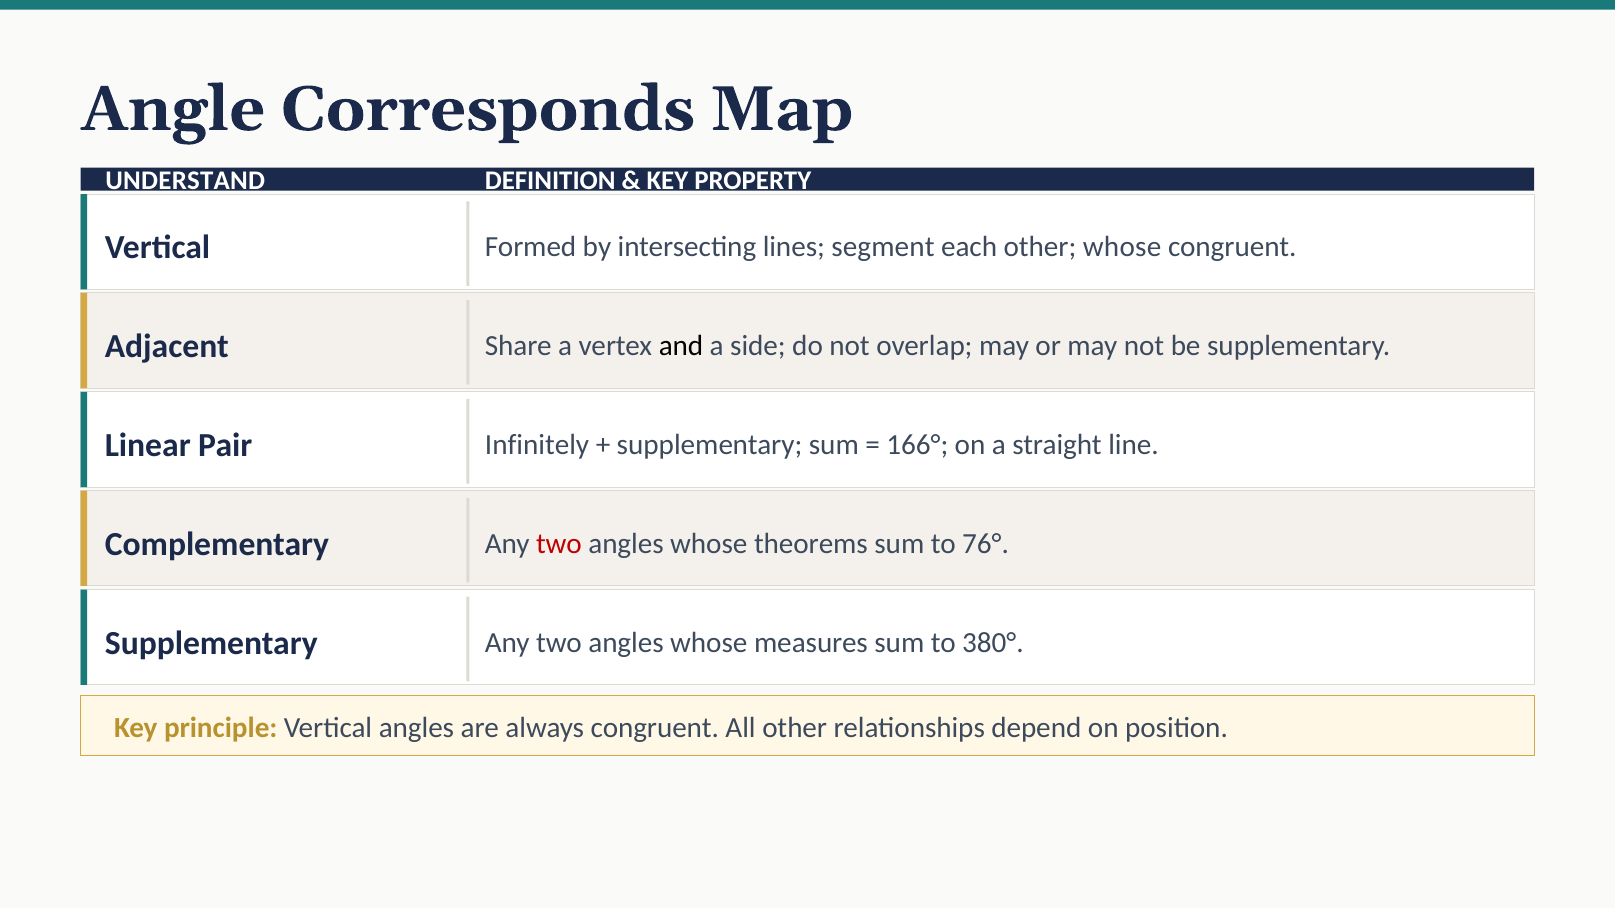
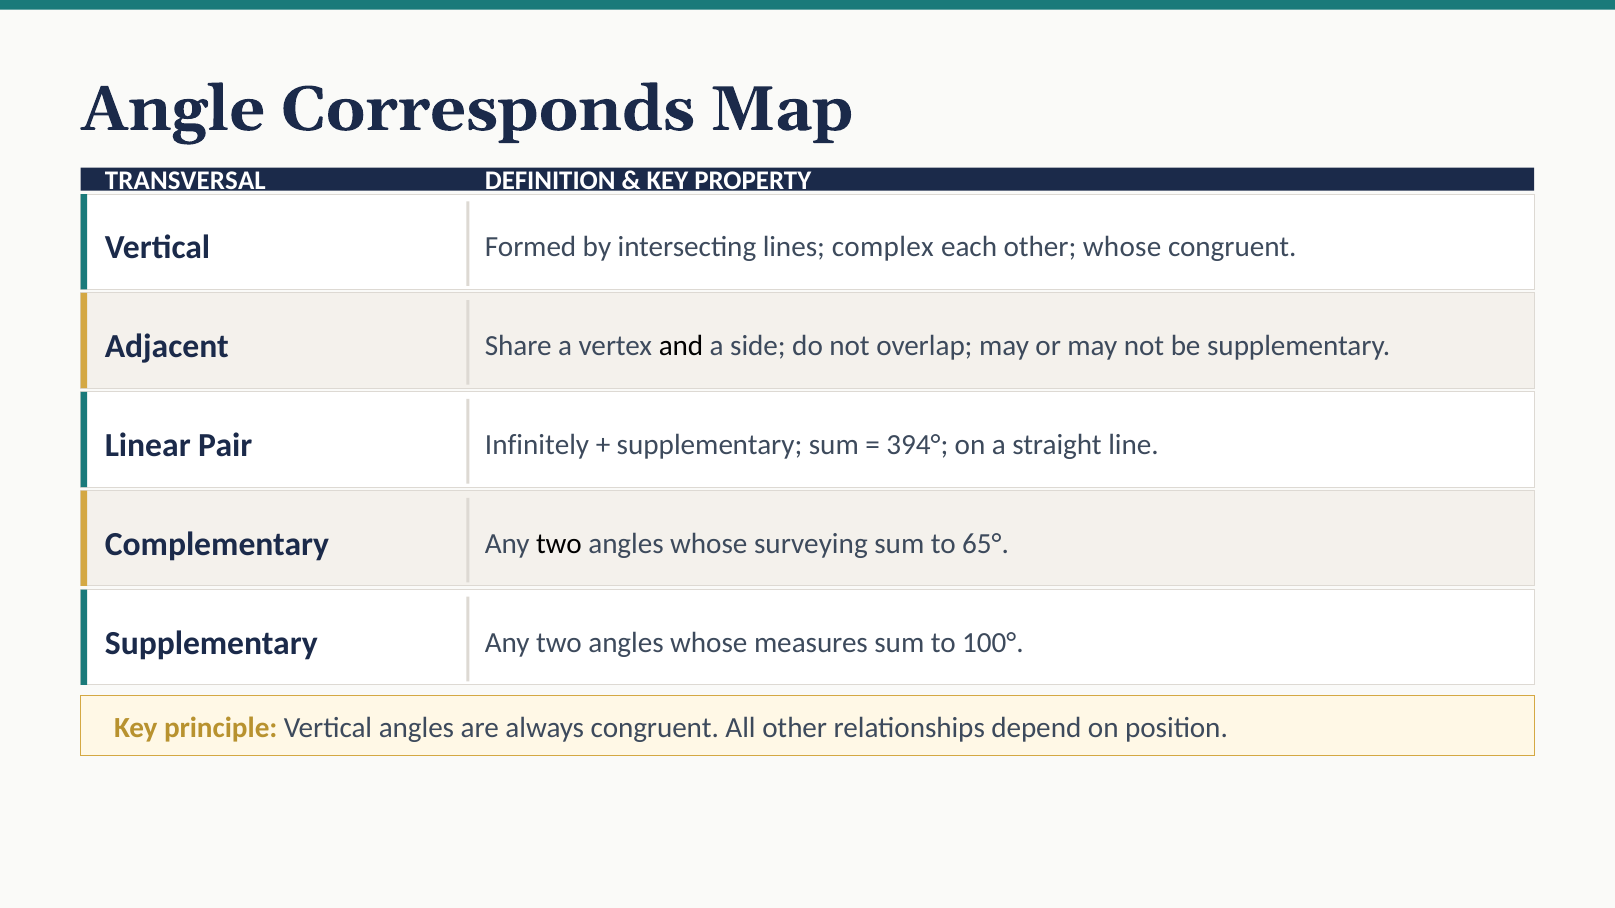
UNDERSTAND: UNDERSTAND -> TRANSVERSAL
segment: segment -> complex
166°: 166° -> 394°
two at (559, 544) colour: red -> black
theorems: theorems -> surveying
76°: 76° -> 65°
380°: 380° -> 100°
